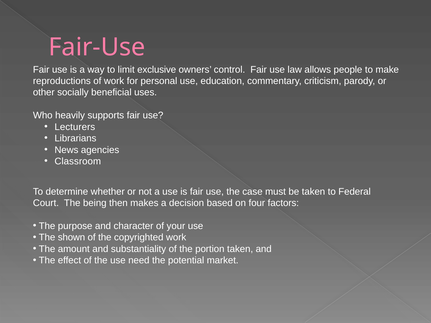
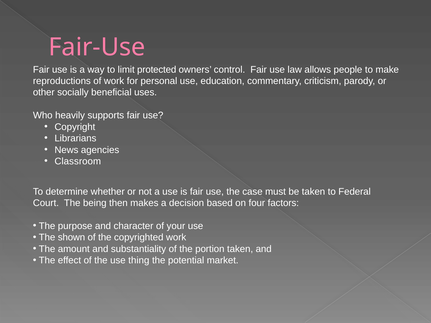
exclusive: exclusive -> protected
Lecturers: Lecturers -> Copyright
need: need -> thing
